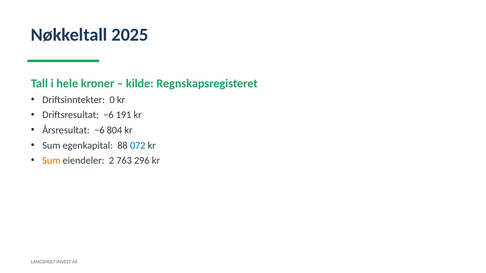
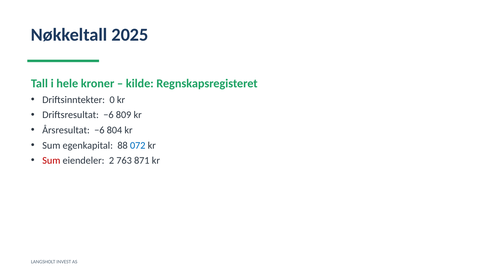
191: 191 -> 809
Sum at (51, 161) colour: orange -> red
296: 296 -> 871
